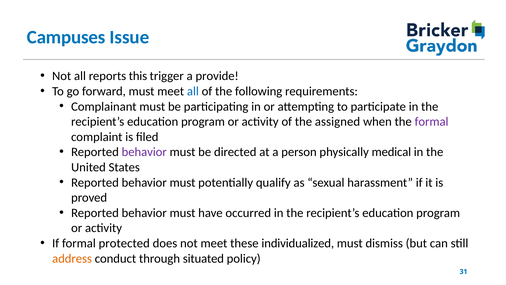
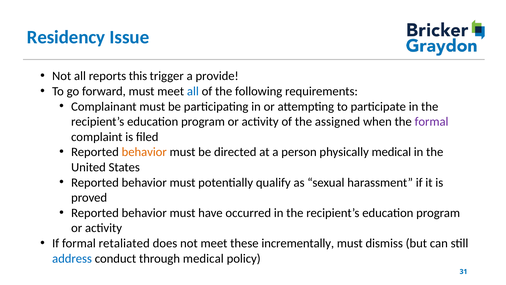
Campuses: Campuses -> Residency
behavior at (144, 152) colour: purple -> orange
protected: protected -> retaliated
individualized: individualized -> incrementally
address colour: orange -> blue
through situated: situated -> medical
